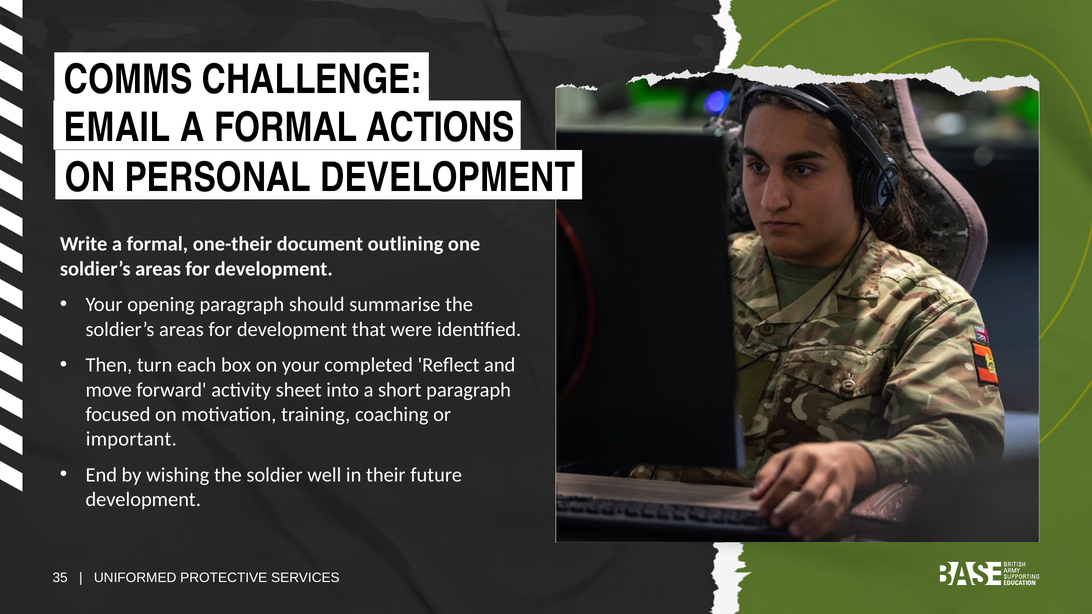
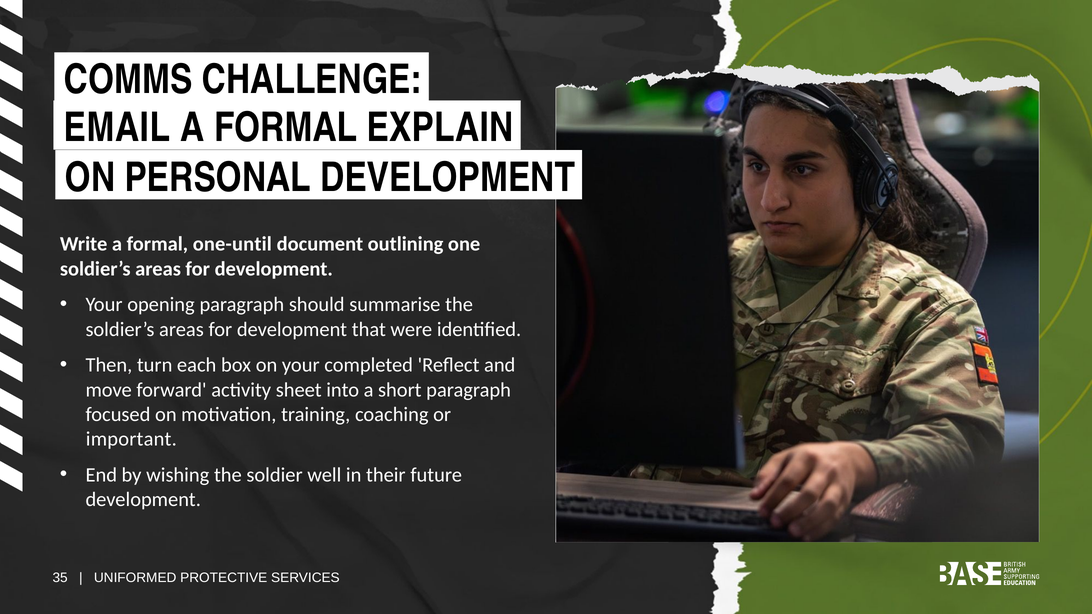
ACTIONS: ACTIONS -> EXPLAIN
one-their: one-their -> one-until
